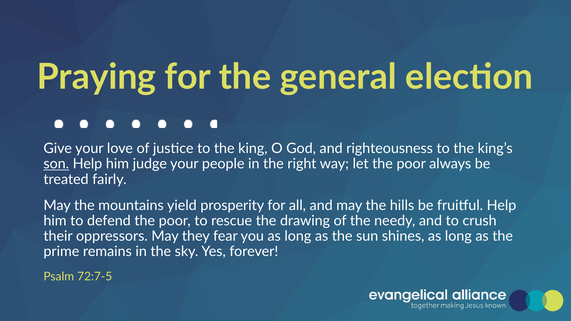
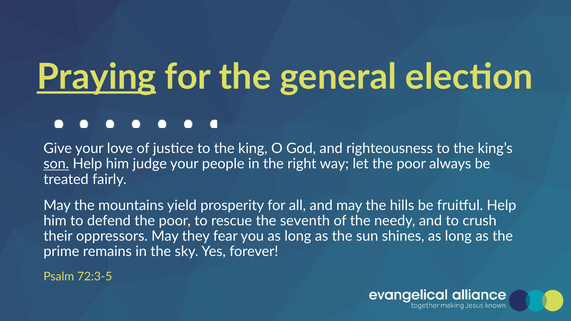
Praying underline: none -> present
drawing: drawing -> seventh
72:7-5: 72:7-5 -> 72:3-5
